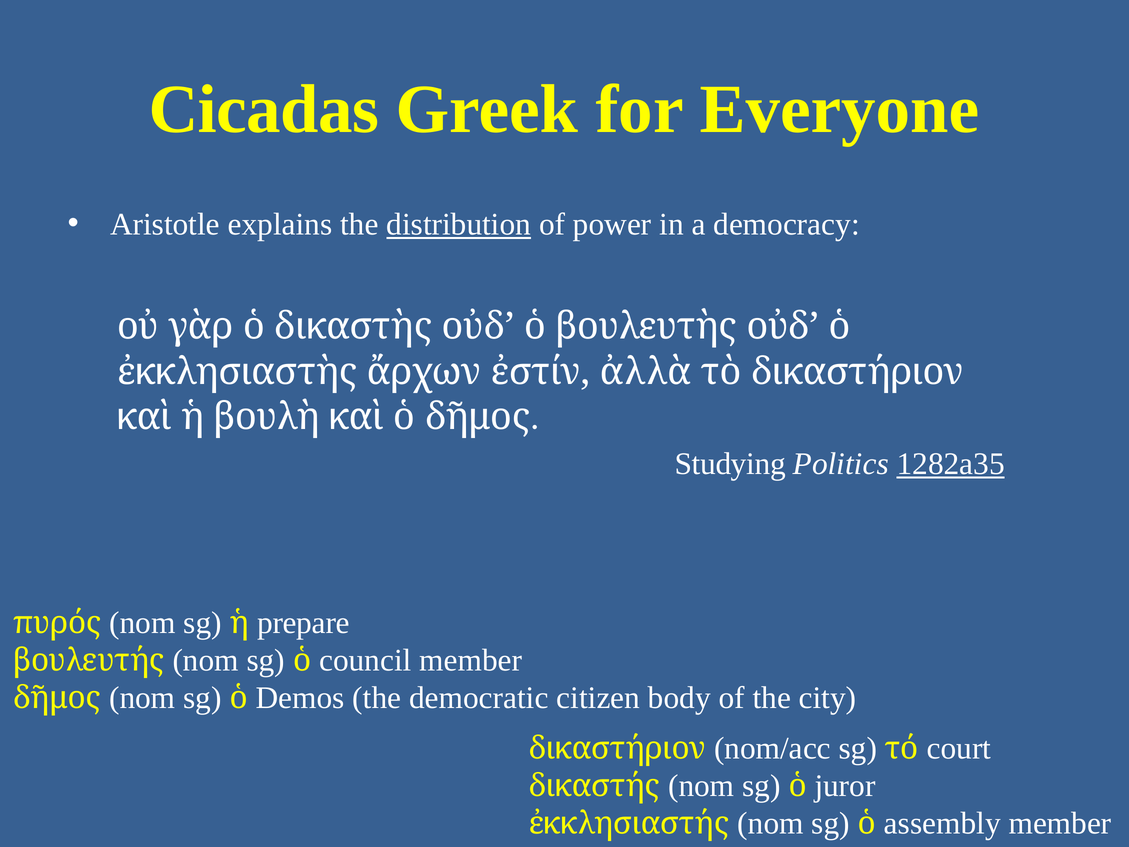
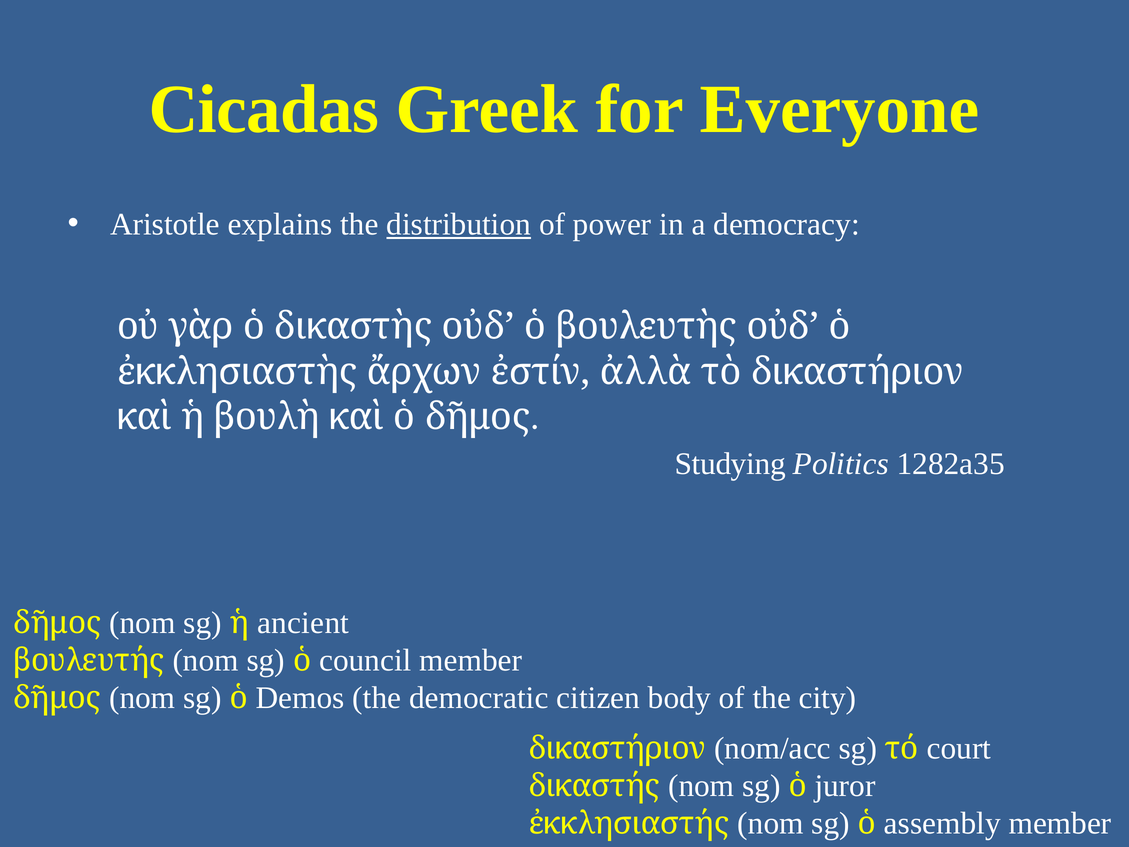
1282a35 underline: present -> none
πυρός at (57, 623): πυρός -> δῆμος
prepare: prepare -> ancient
